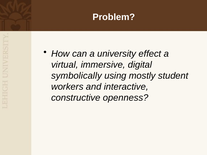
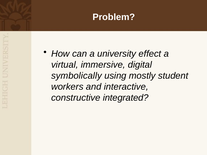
openness: openness -> integrated
